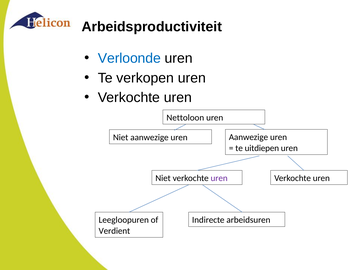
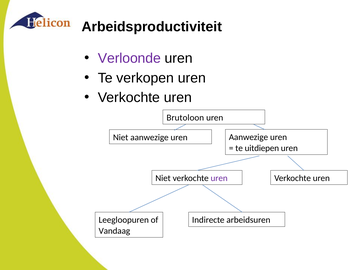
Verloonde colour: blue -> purple
Nettoloon: Nettoloon -> Brutoloon
Verdient: Verdient -> Vandaag
